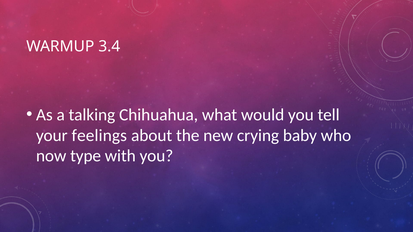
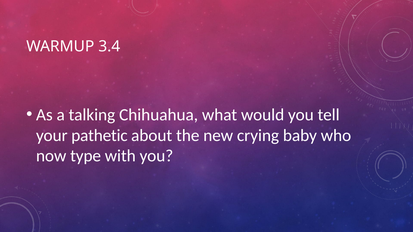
feelings: feelings -> pathetic
